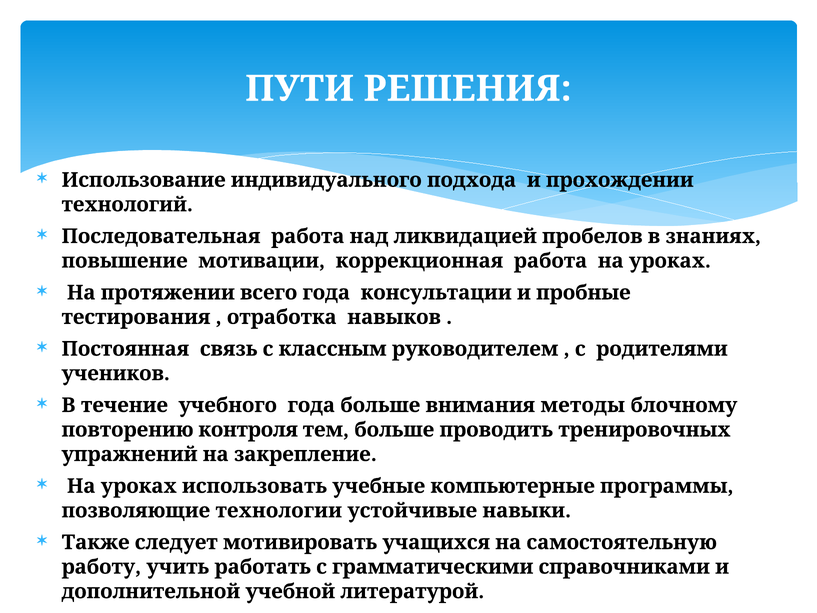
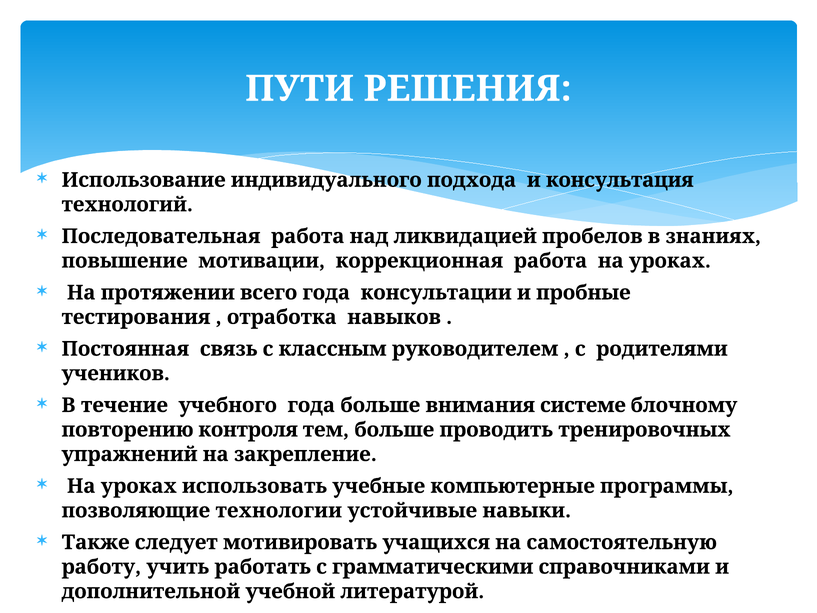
прохождении: прохождении -> консультация
методы: методы -> системе
